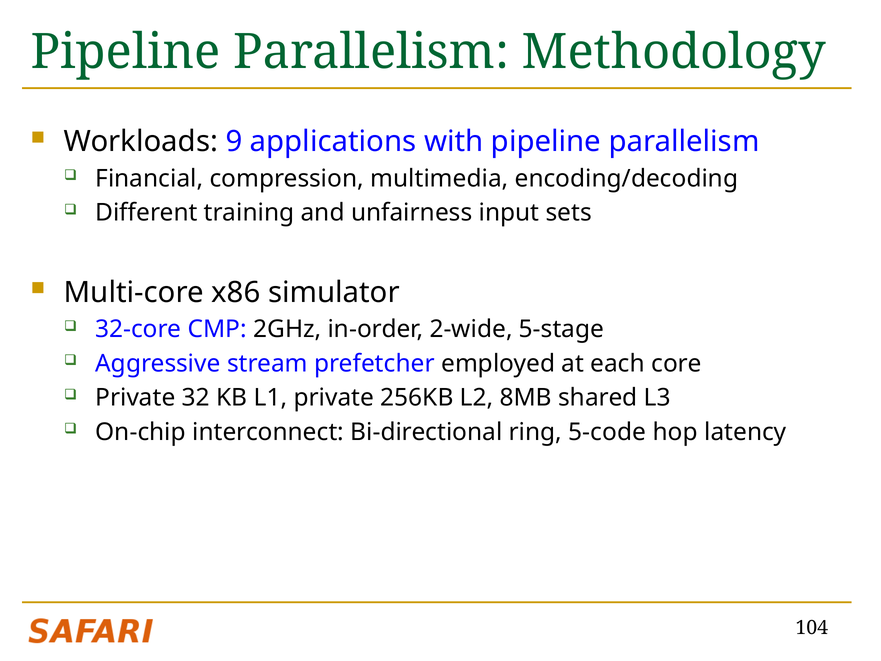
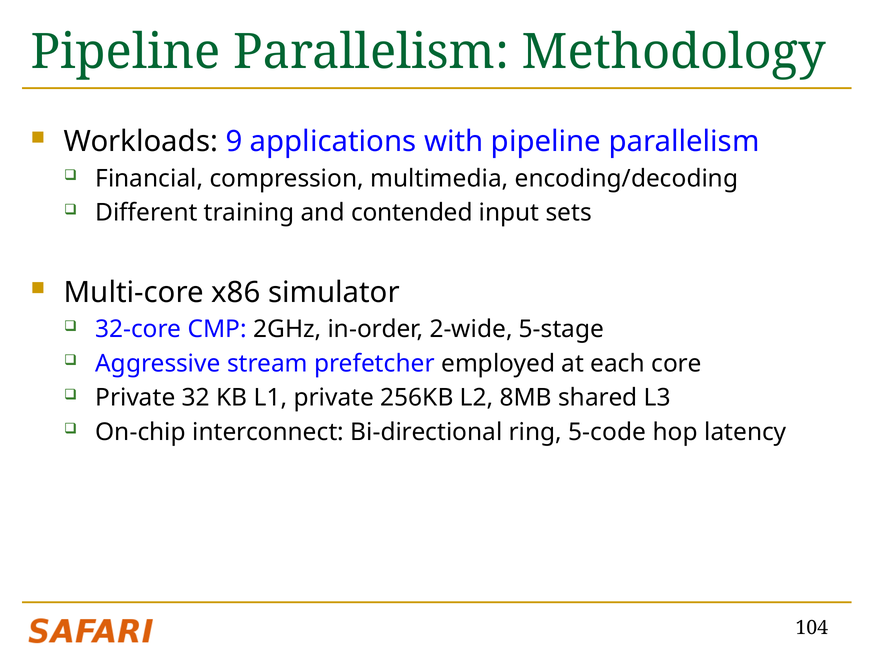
unfairness: unfairness -> contended
